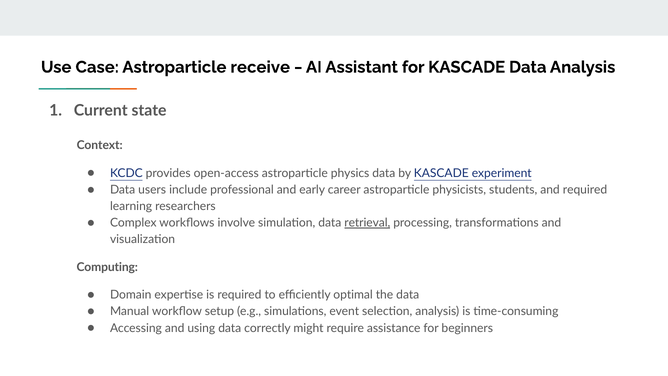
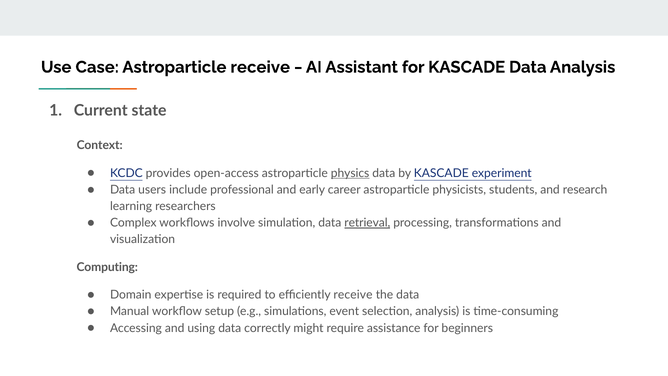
physics underline: none -> present
and required: required -> research
efficiently optimal: optimal -> receive
